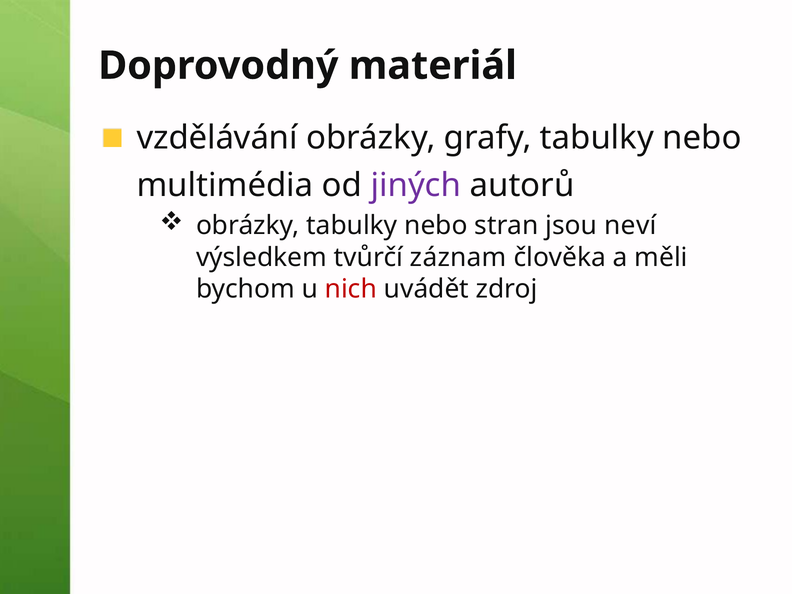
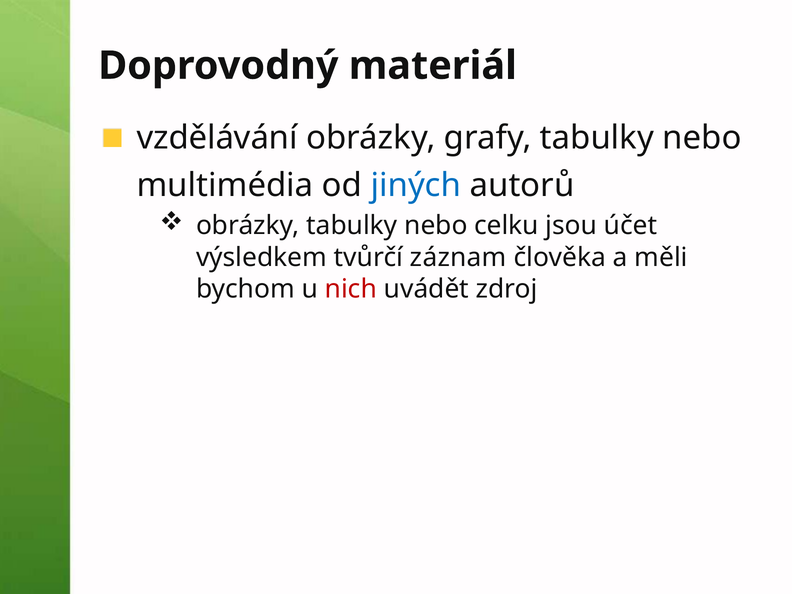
jiných colour: purple -> blue
stran: stran -> celku
neví: neví -> účet
